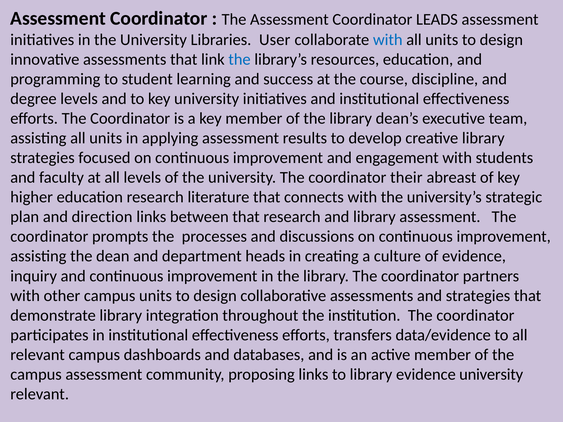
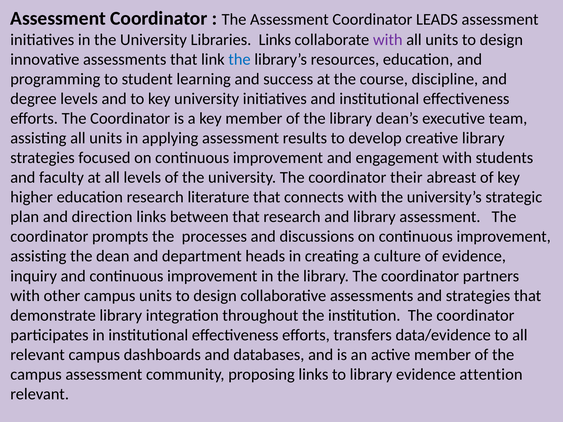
Libraries User: User -> Links
with at (388, 40) colour: blue -> purple
evidence university: university -> attention
